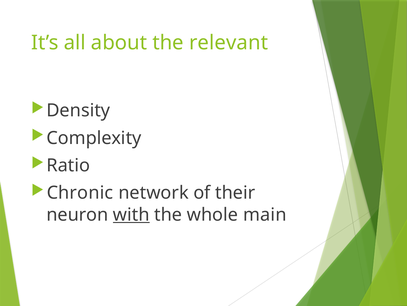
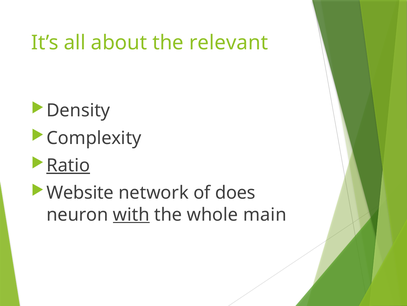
Ratio underline: none -> present
Chronic: Chronic -> Website
their: their -> does
